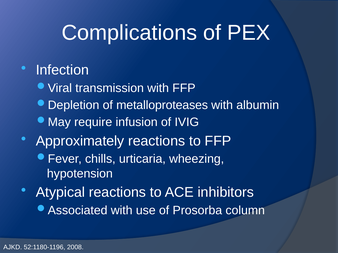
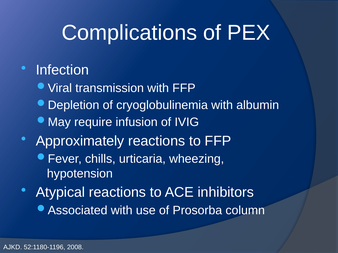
metalloproteases: metalloproteases -> cryoglobulinemia
